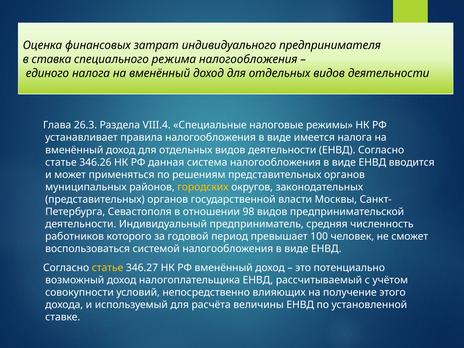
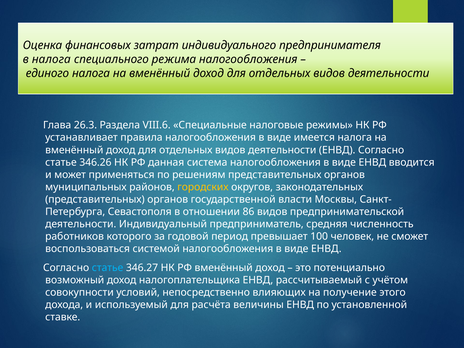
в ставка: ставка -> налога
VIII.4: VIII.4 -> VIII.6
98: 98 -> 86
статье at (108, 268) colour: yellow -> light blue
